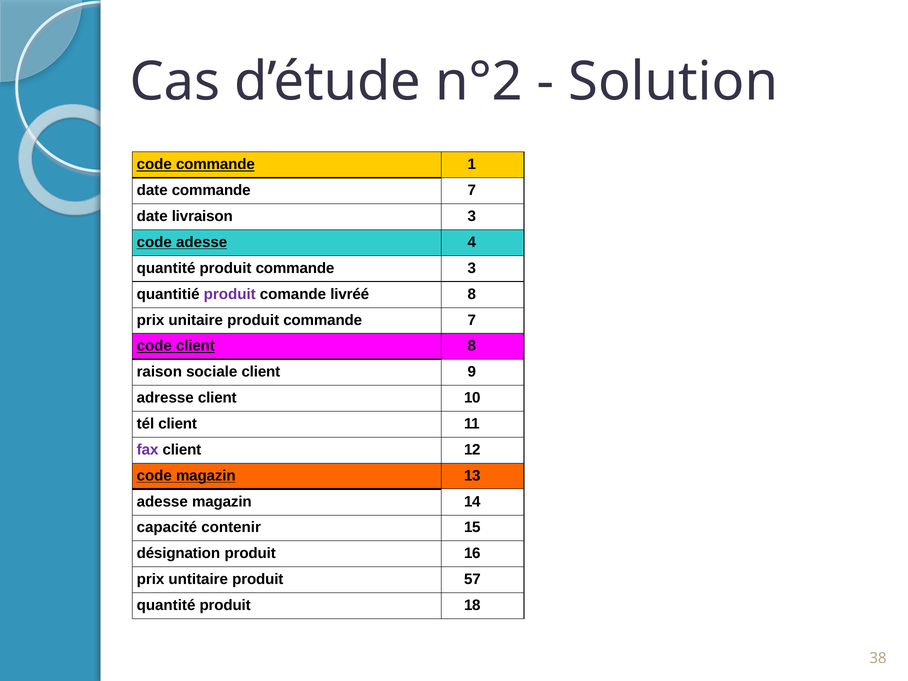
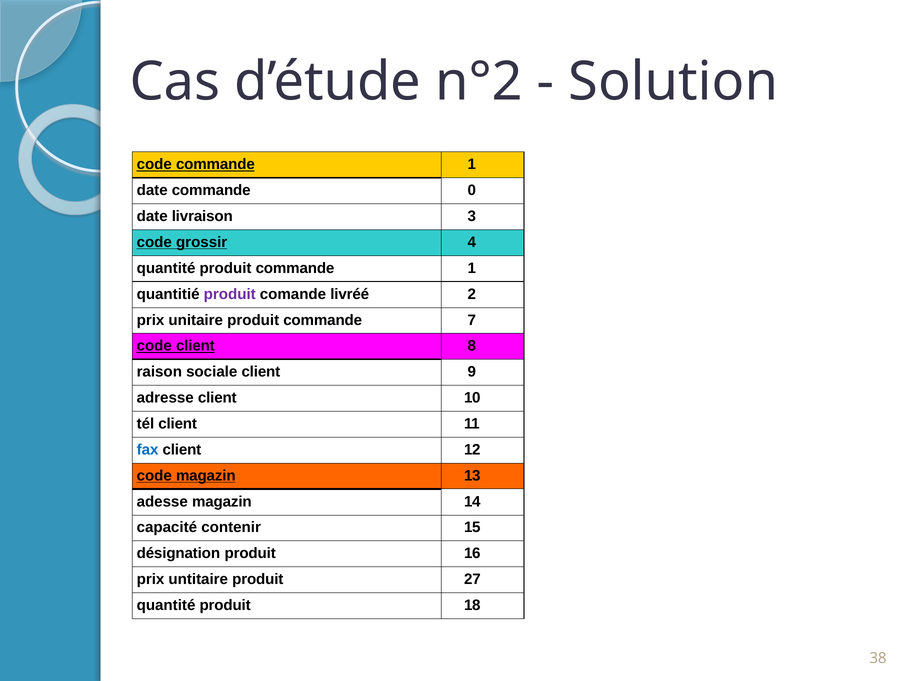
date commande 7: 7 -> 0
code adesse: adesse -> grossir
produit commande 3: 3 -> 1
livréé 8: 8 -> 2
fax colour: purple -> blue
57: 57 -> 27
